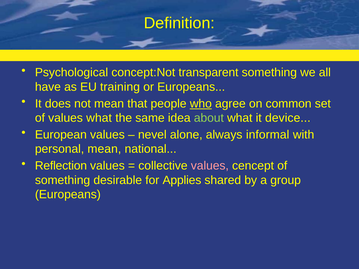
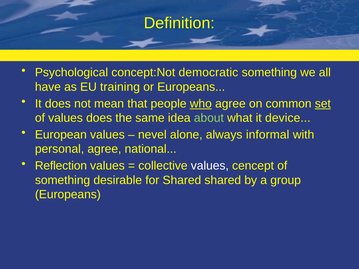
transparent: transparent -> democratic
set underline: none -> present
values what: what -> does
personal mean: mean -> agree
values at (210, 166) colour: pink -> white
for Applies: Applies -> Shared
